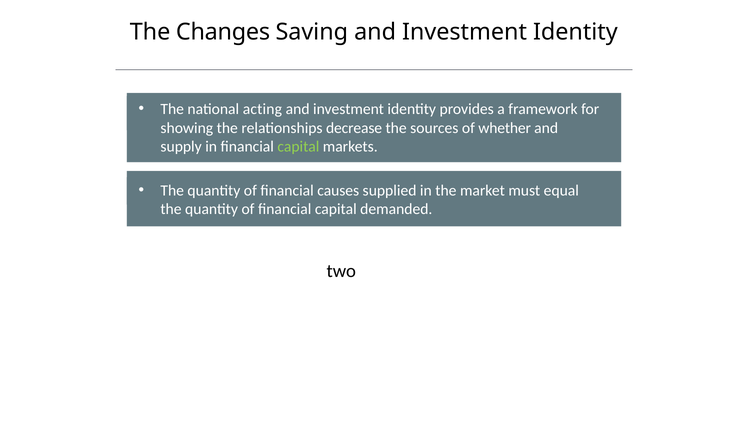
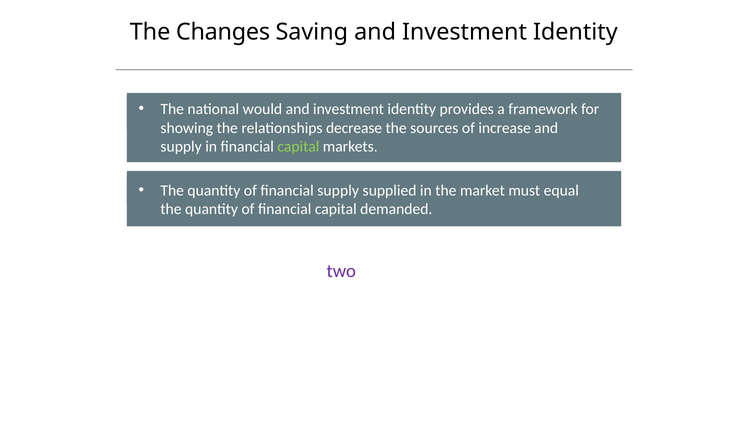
acting: acting -> would
whether: whether -> increase
financial causes: causes -> supply
two colour: black -> purple
